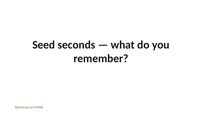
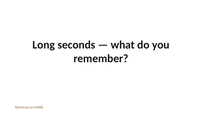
Seed: Seed -> Long
